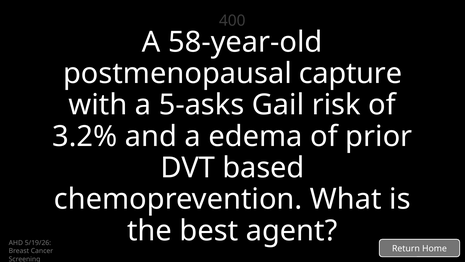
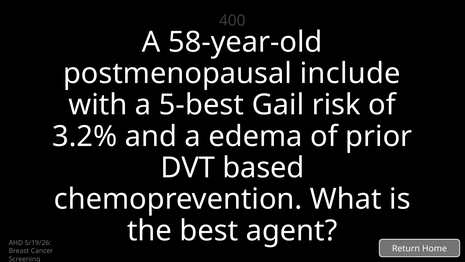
capture: capture -> include
5-asks: 5-asks -> 5-best
